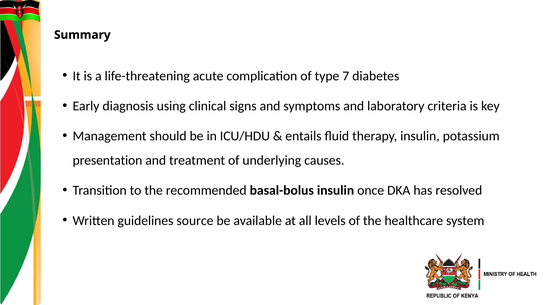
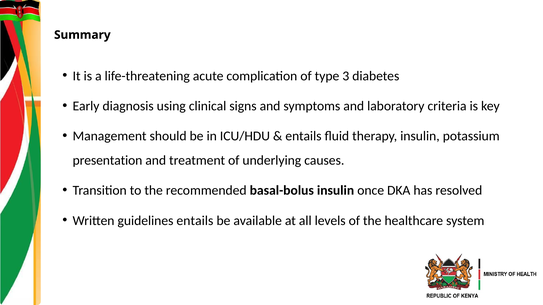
7: 7 -> 3
guidelines source: source -> entails
